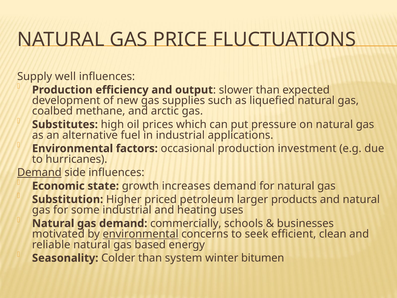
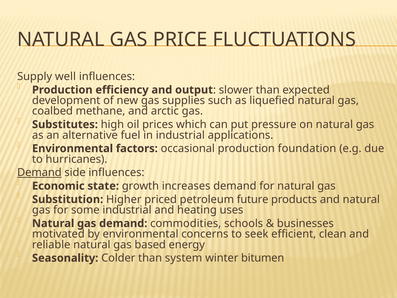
investment: investment -> foundation
larger: larger -> future
commercially: commercially -> commodities
environmental at (141, 234) underline: present -> none
